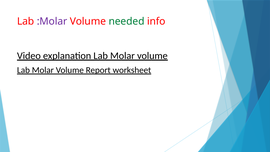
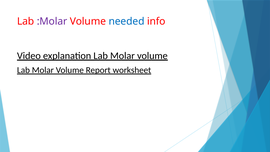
needed colour: green -> blue
